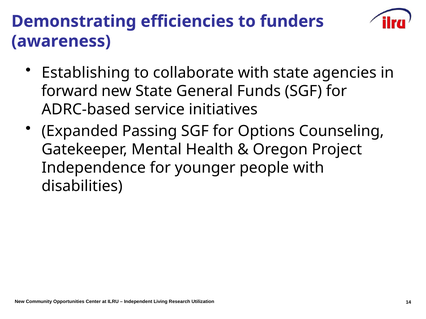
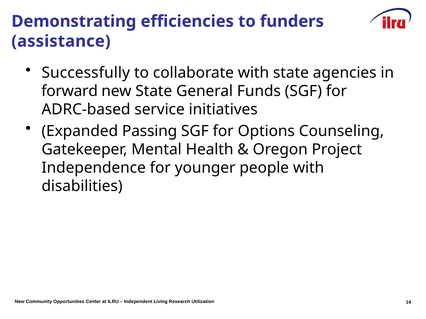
awareness: awareness -> assistance
Establishing: Establishing -> Successfully
